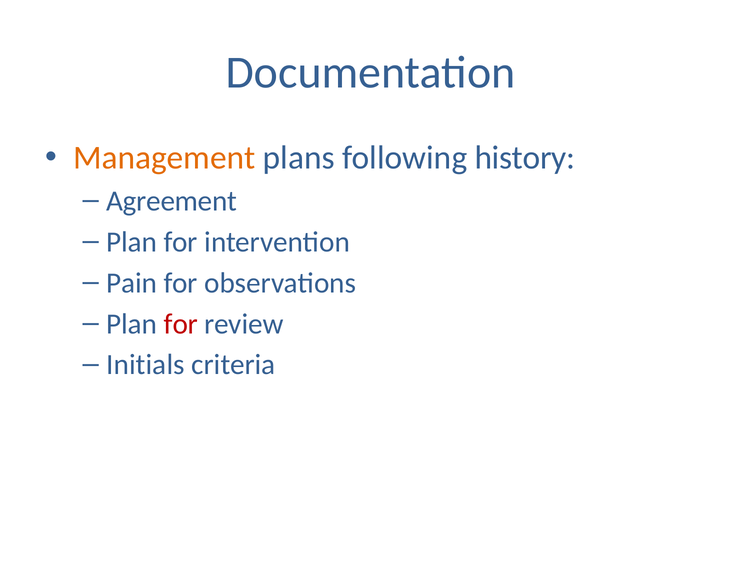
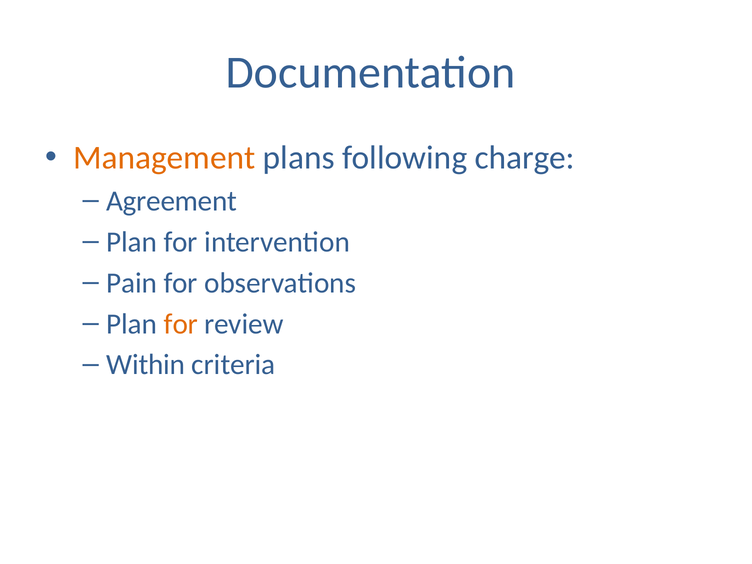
history: history -> charge
for at (181, 324) colour: red -> orange
Initials: Initials -> Within
